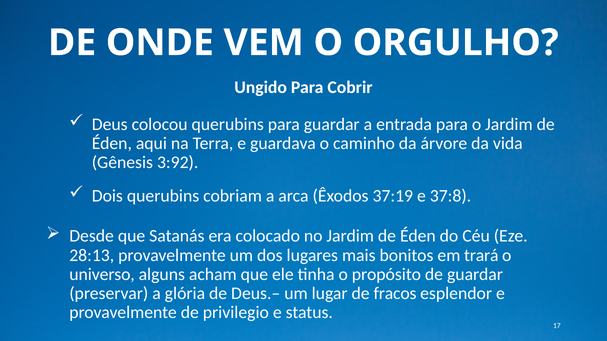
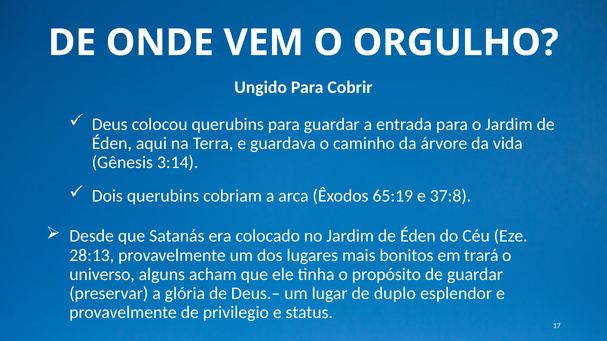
3:92: 3:92 -> 3:14
37:19: 37:19 -> 65:19
fracos: fracos -> duplo
